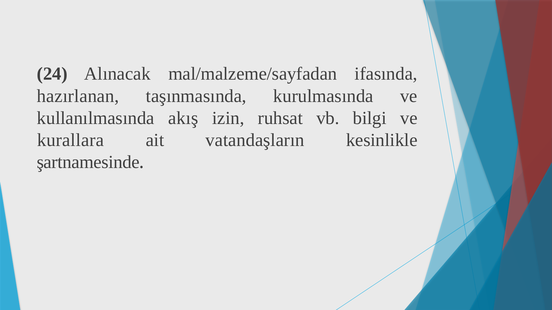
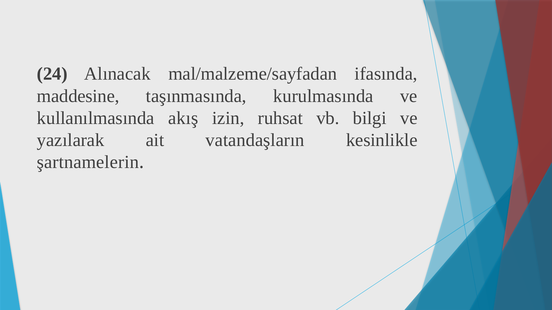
hazırlanan: hazırlanan -> maddesine
kurallara: kurallara -> yazılarak
şartnamesinde: şartnamesinde -> şartnamelerin
